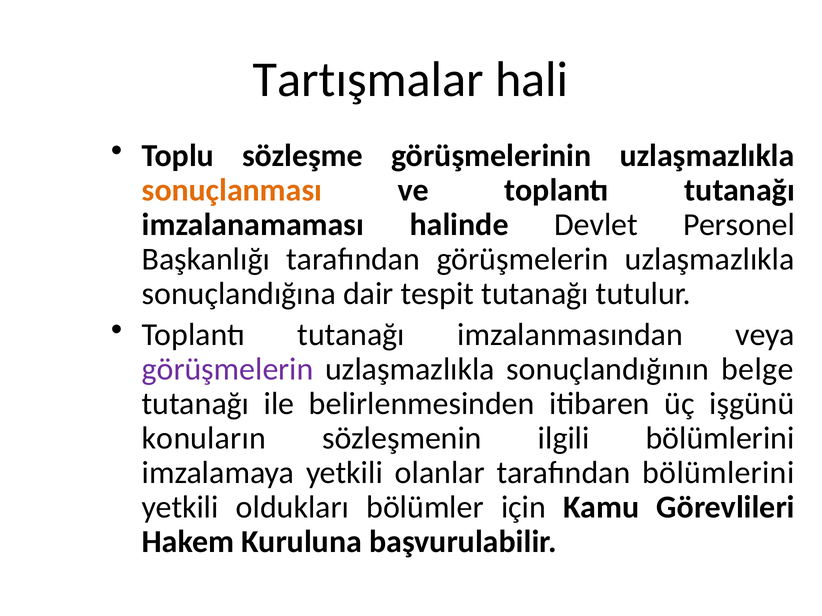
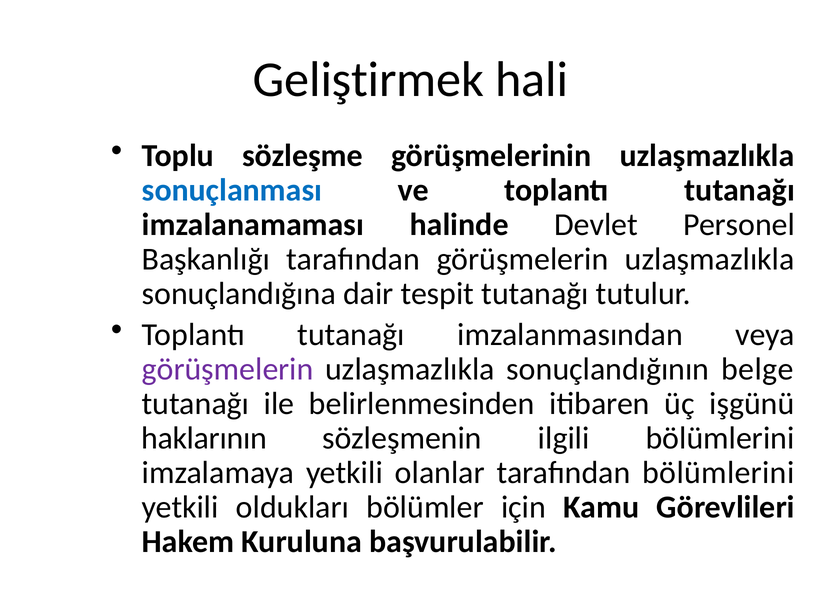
Tartışmalar: Tartışmalar -> Geliştirmek
sonuçlanması colour: orange -> blue
konuların: konuların -> haklarının
